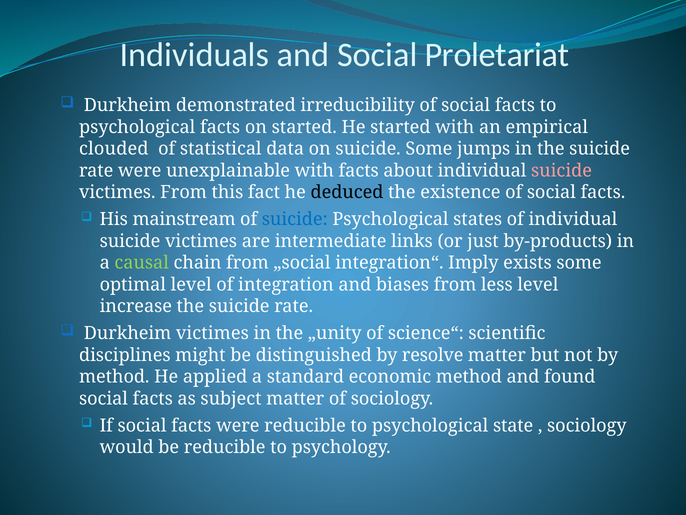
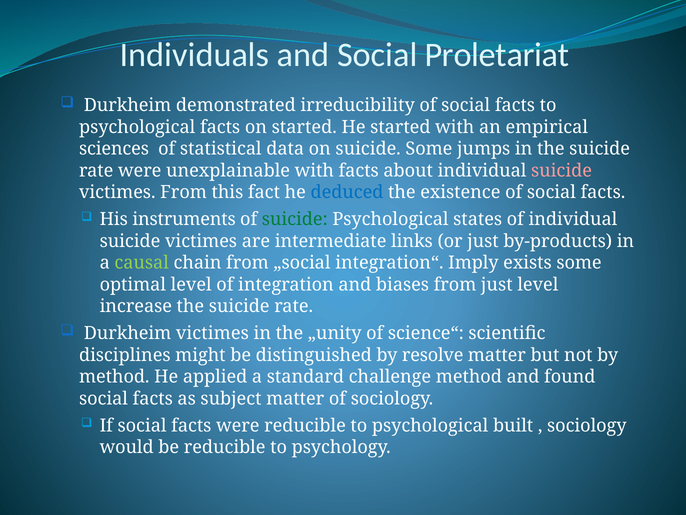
clouded: clouded -> sciences
deduced colour: black -> blue
mainstream: mainstream -> instruments
suicide at (295, 219) colour: blue -> green
from less: less -> just
economic: economic -> challenge
state: state -> built
